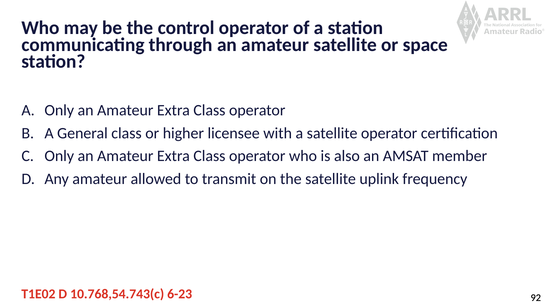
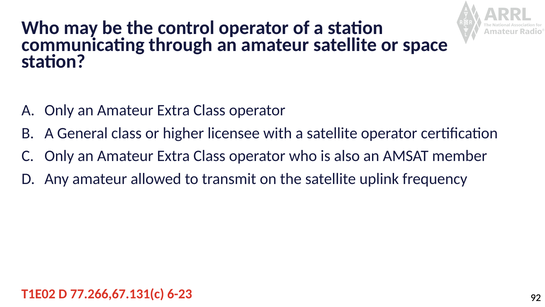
10.768,54.743(c: 10.768,54.743(c -> 77.266,67.131(c
